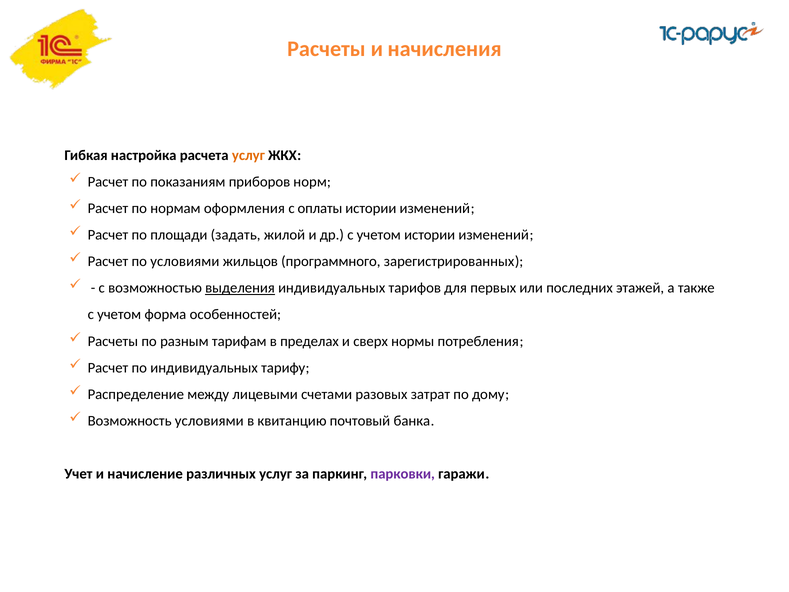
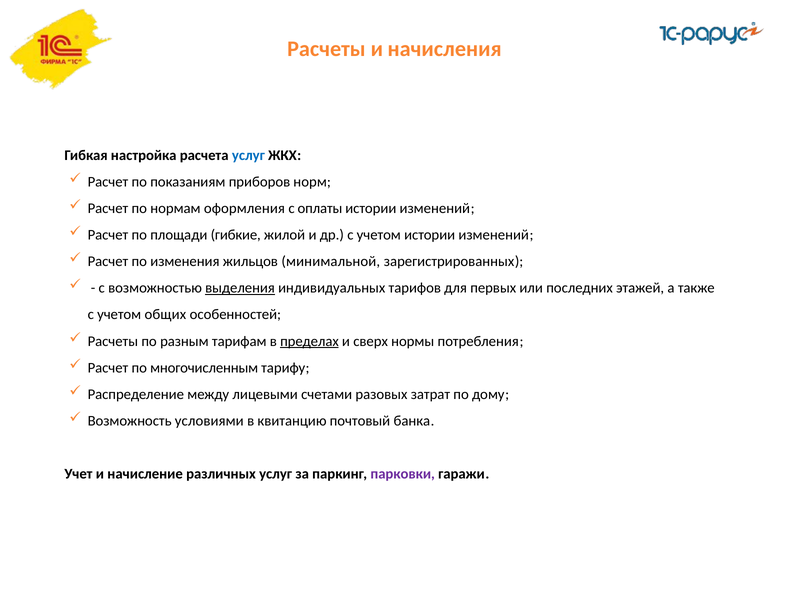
услуг at (248, 155) colour: orange -> blue
задать: задать -> гибкие
по условиями: условиями -> изменения
программного: программного -> минимальной
форма: форма -> общих
пределах underline: none -> present
по индивидуальных: индивидуальных -> многочисленным
